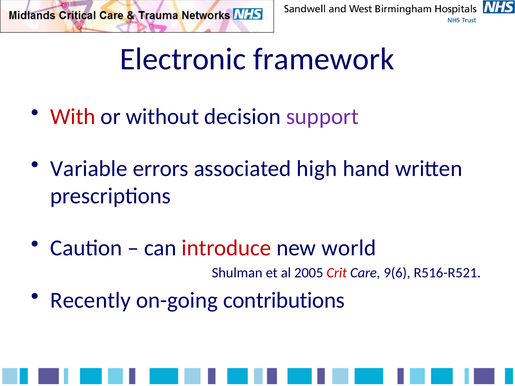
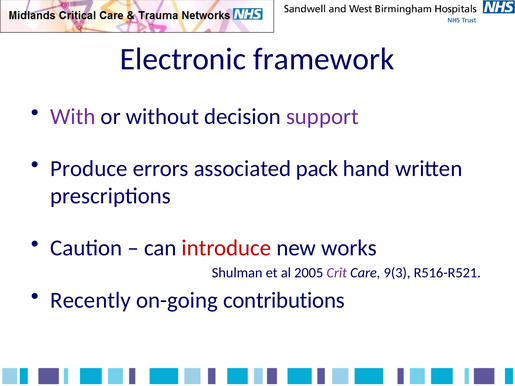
With colour: red -> purple
Variable: Variable -> Produce
high: high -> pack
world: world -> works
Crit colour: red -> purple
9(6: 9(6 -> 9(3
